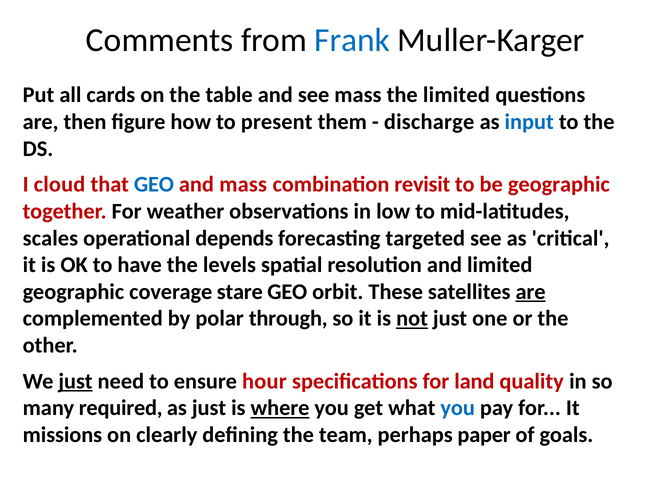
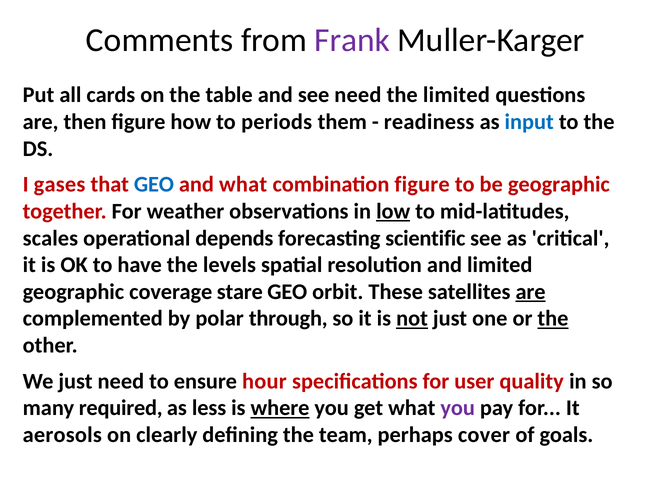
Frank colour: blue -> purple
see mass: mass -> need
present: present -> periods
discharge: discharge -> readiness
cloud: cloud -> gases
and mass: mass -> what
combination revisit: revisit -> figure
low underline: none -> present
targeted: targeted -> scientific
the at (553, 319) underline: none -> present
just at (76, 381) underline: present -> none
land: land -> user
as just: just -> less
you at (458, 408) colour: blue -> purple
missions: missions -> aerosols
paper: paper -> cover
